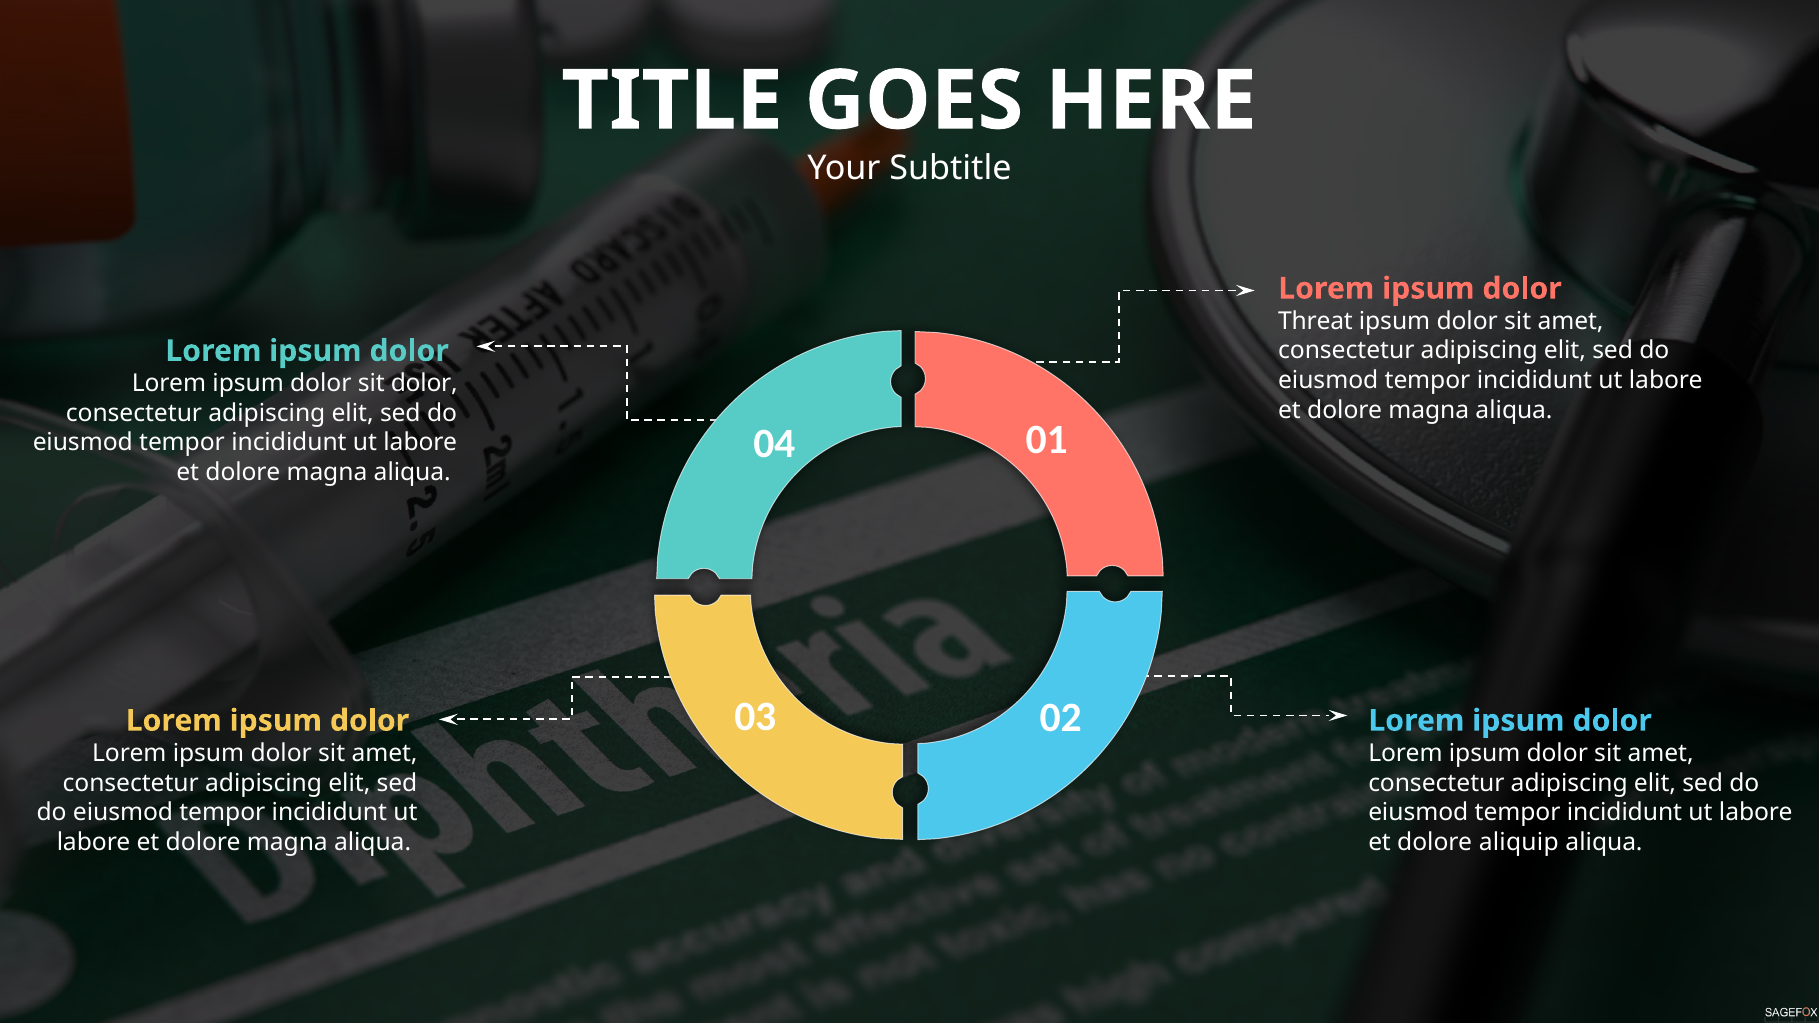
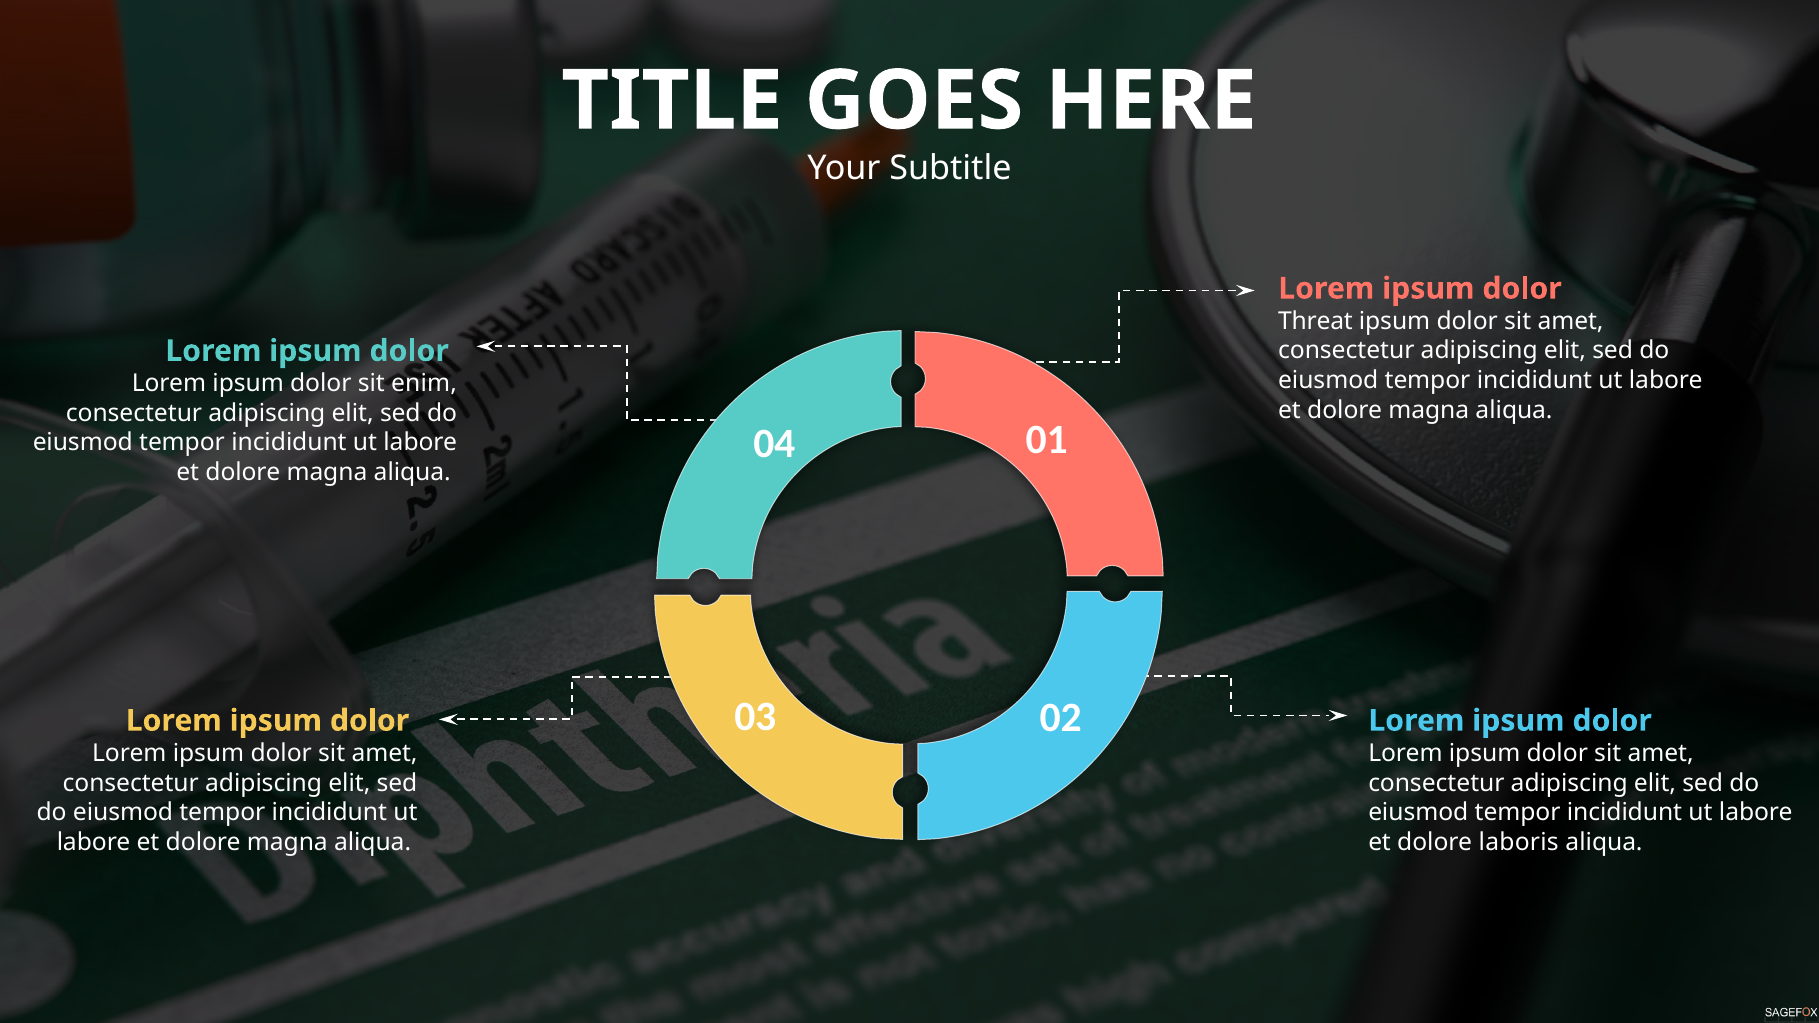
sit dolor: dolor -> enim
aliquip: aliquip -> laboris
